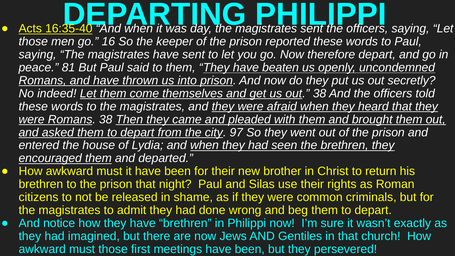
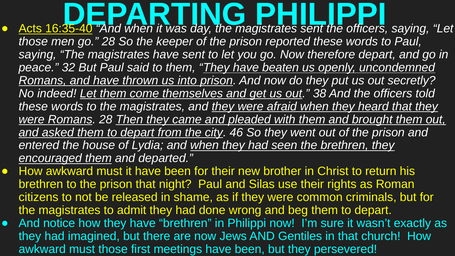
go 16: 16 -> 28
81: 81 -> 32
Romans 38: 38 -> 28
97: 97 -> 46
